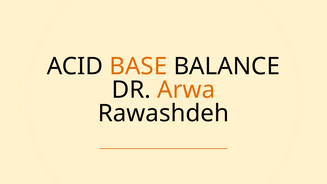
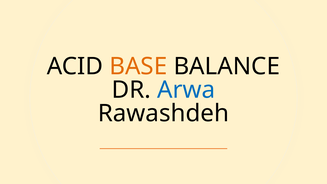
Arwa colour: orange -> blue
